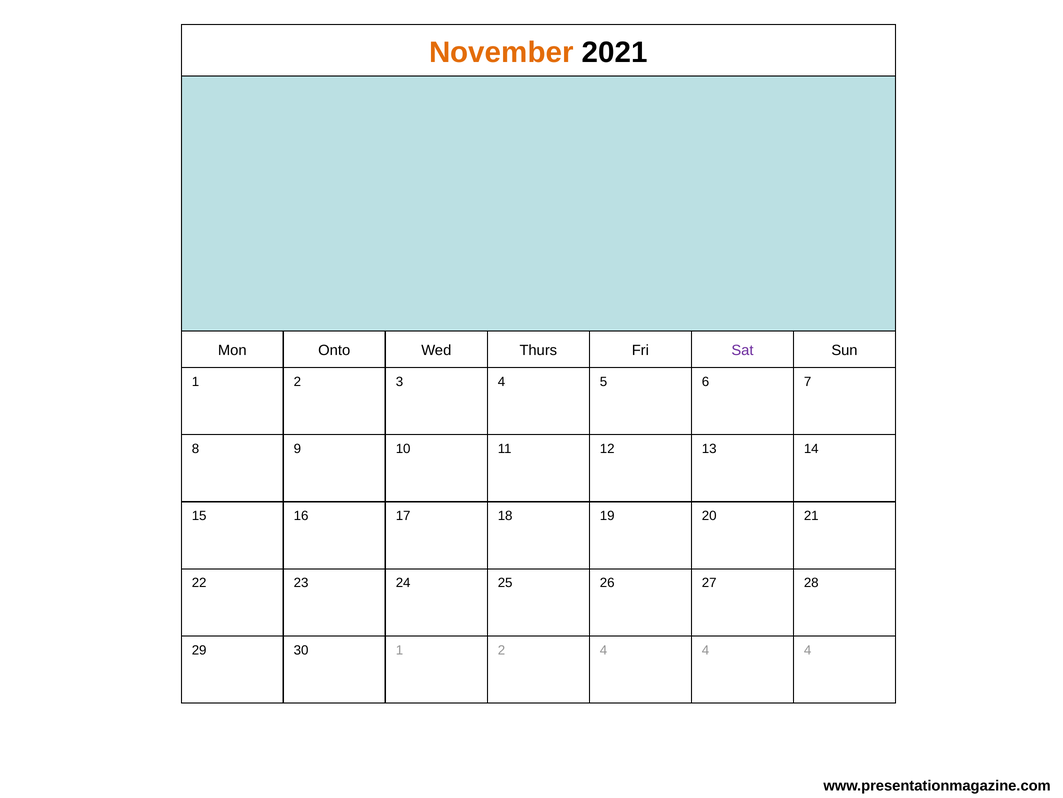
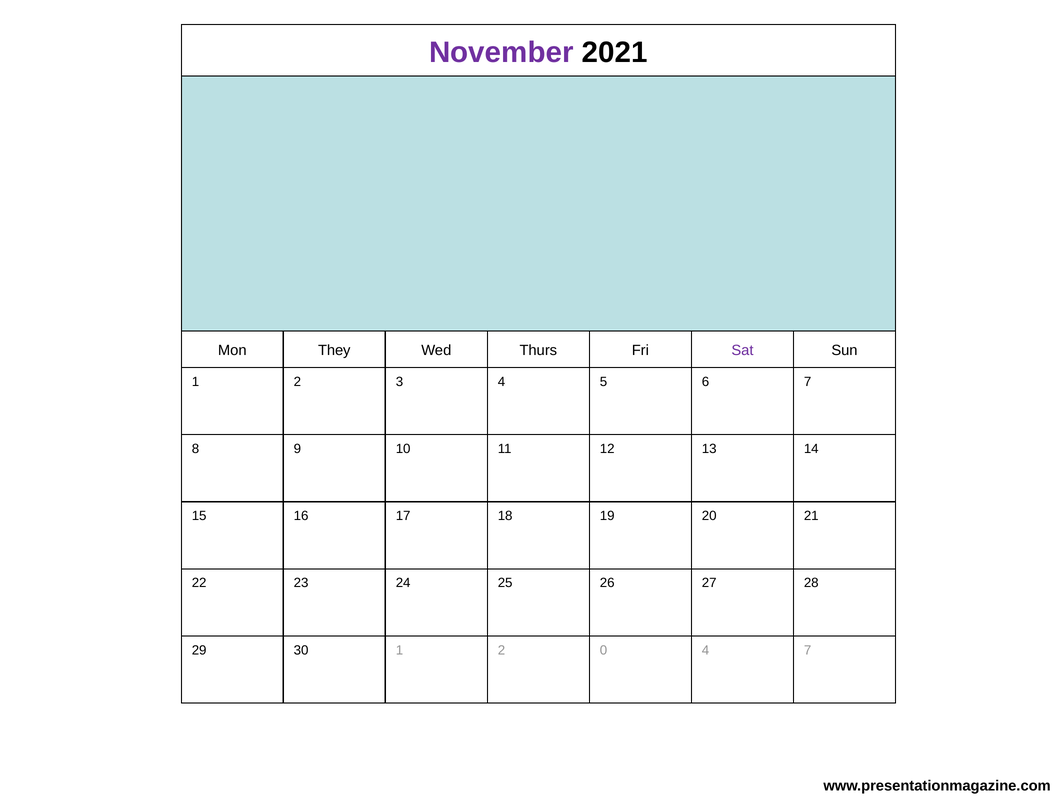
November colour: orange -> purple
Onto: Onto -> They
2 4: 4 -> 0
4 4: 4 -> 7
